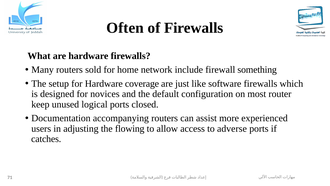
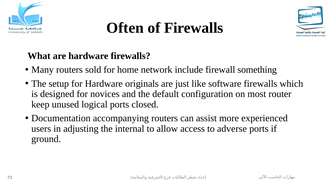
coverage: coverage -> originals
flowing: flowing -> internal
catches: catches -> ground
